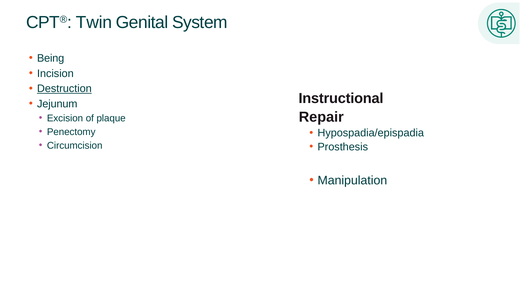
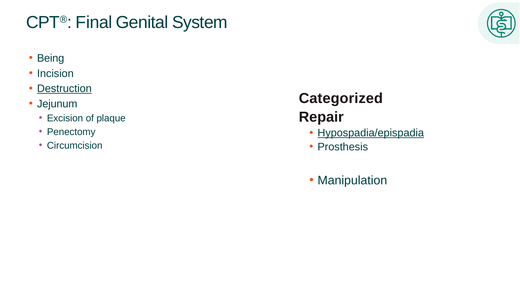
Twin: Twin -> Final
Instructional: Instructional -> Categorized
Hypospadia/epispadia underline: none -> present
